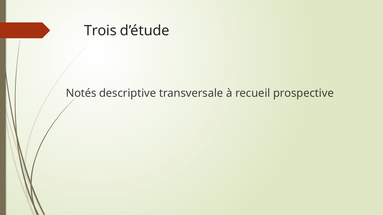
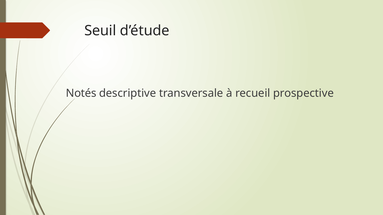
Trois: Trois -> Seuil
